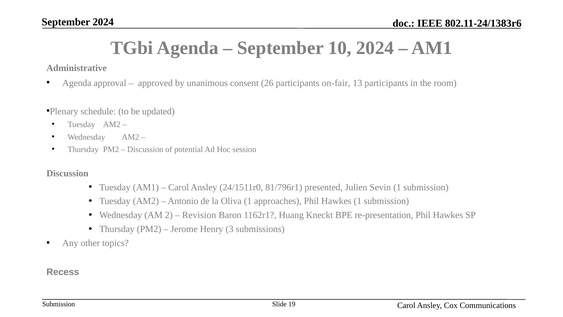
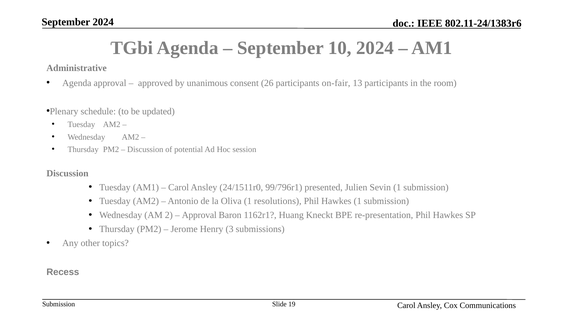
81/796r1: 81/796r1 -> 99/796r1
approaches: approaches -> resolutions
Revision at (199, 215): Revision -> Approval
